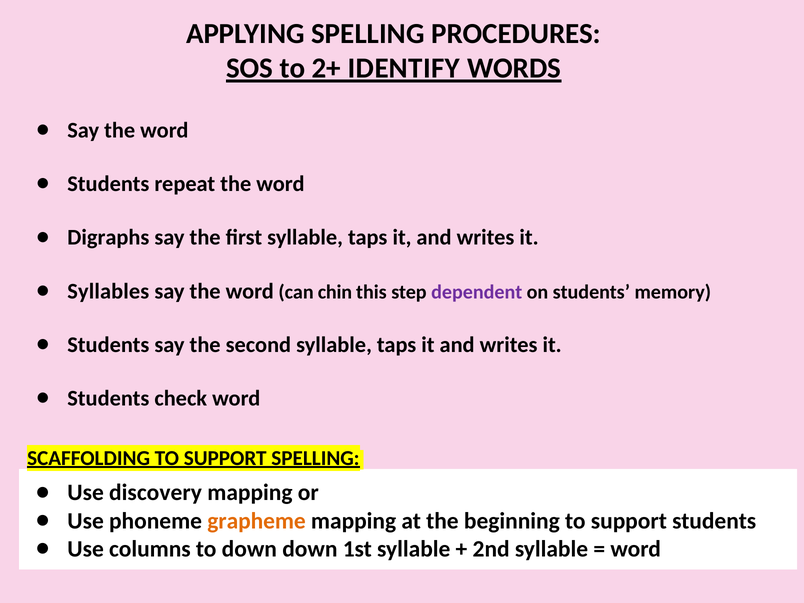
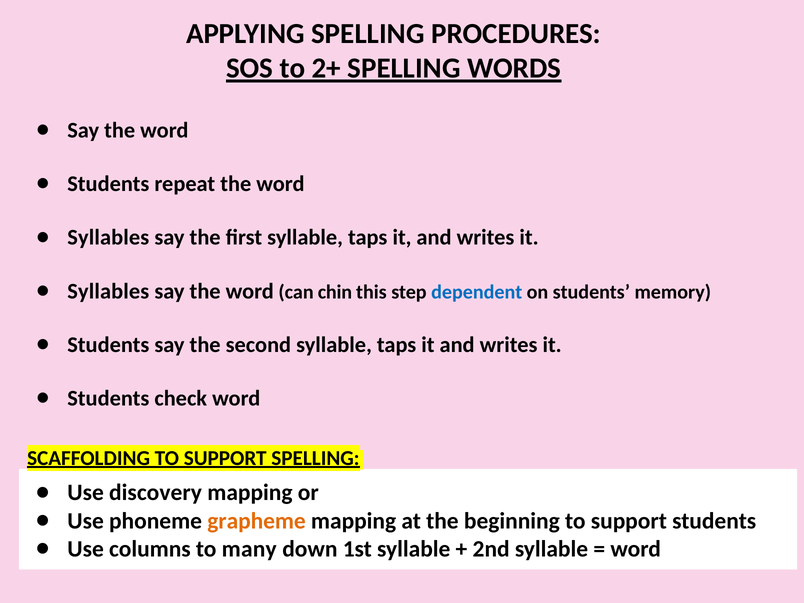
2+ IDENTIFY: IDENTIFY -> SPELLING
Digraphs at (108, 238): Digraphs -> Syllables
dependent colour: purple -> blue
to down: down -> many
